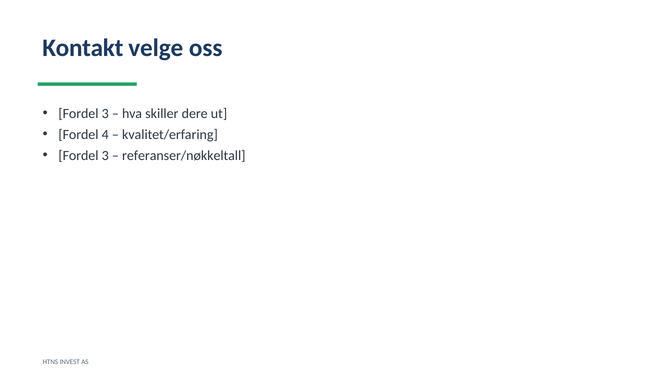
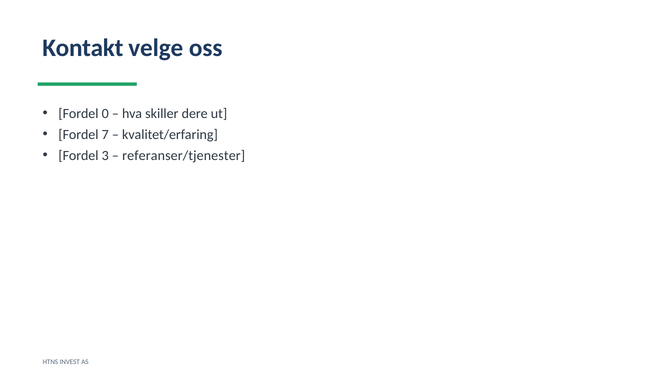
3 at (105, 114): 3 -> 0
4: 4 -> 7
referanser/nøkkeltall: referanser/nøkkeltall -> referanser/tjenester
